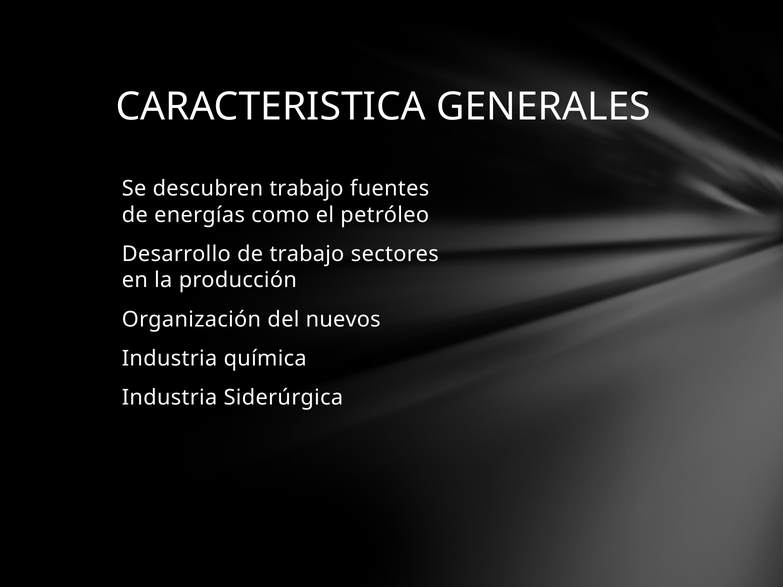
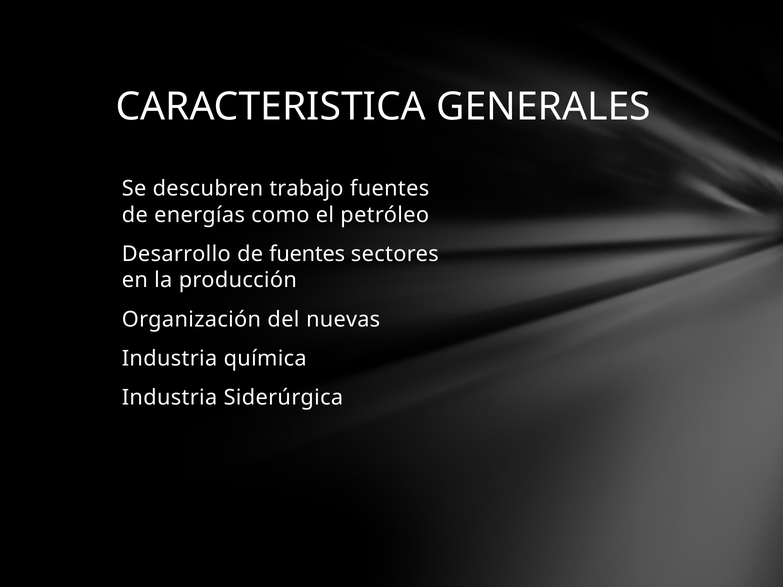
de trabajo: trabajo -> fuentes
nuevos: nuevos -> nuevas
